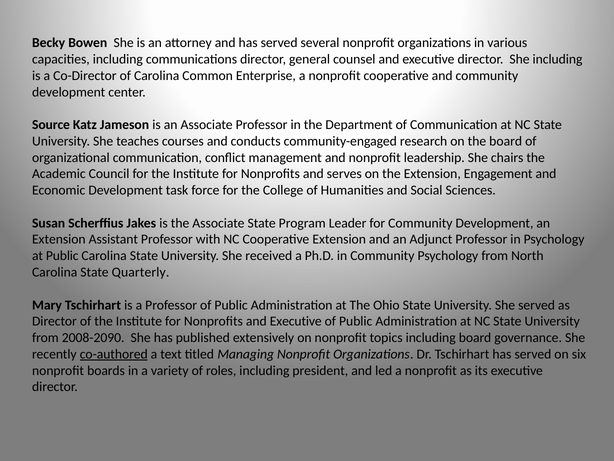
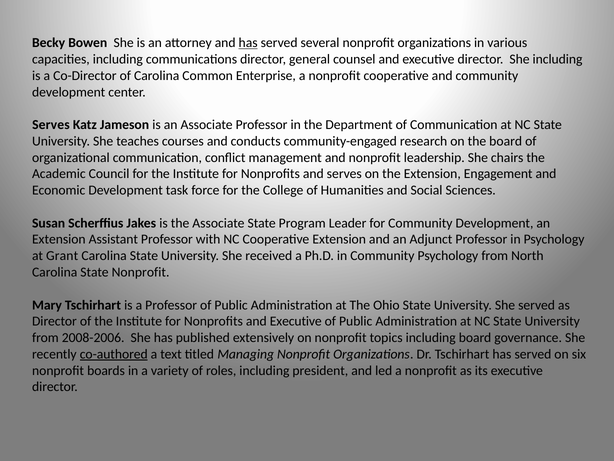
has at (248, 43) underline: none -> present
Source at (51, 125): Source -> Serves
at Public: Public -> Grant
State Quarterly: Quarterly -> Nonprofit
2008-2090: 2008-2090 -> 2008-2006
